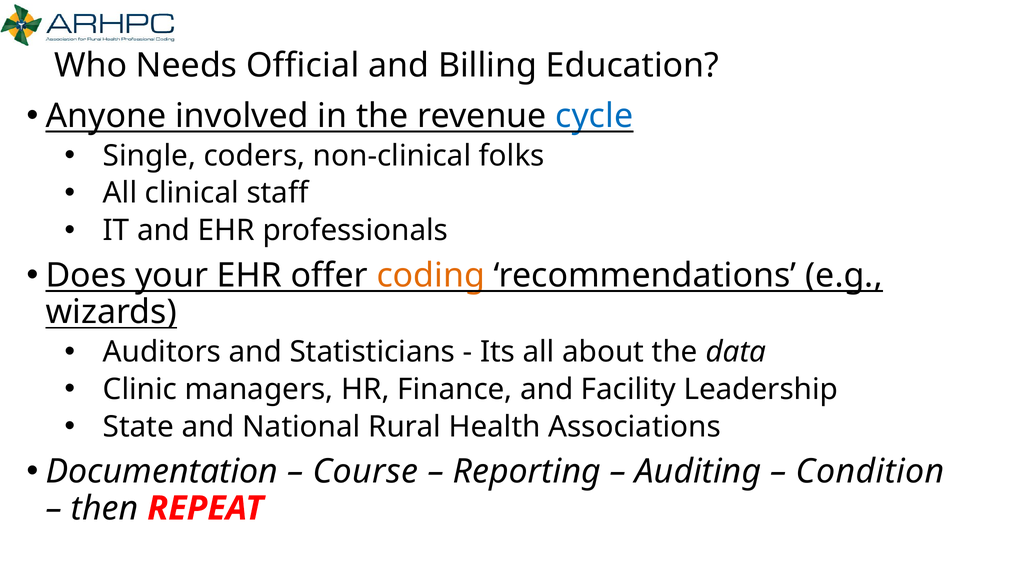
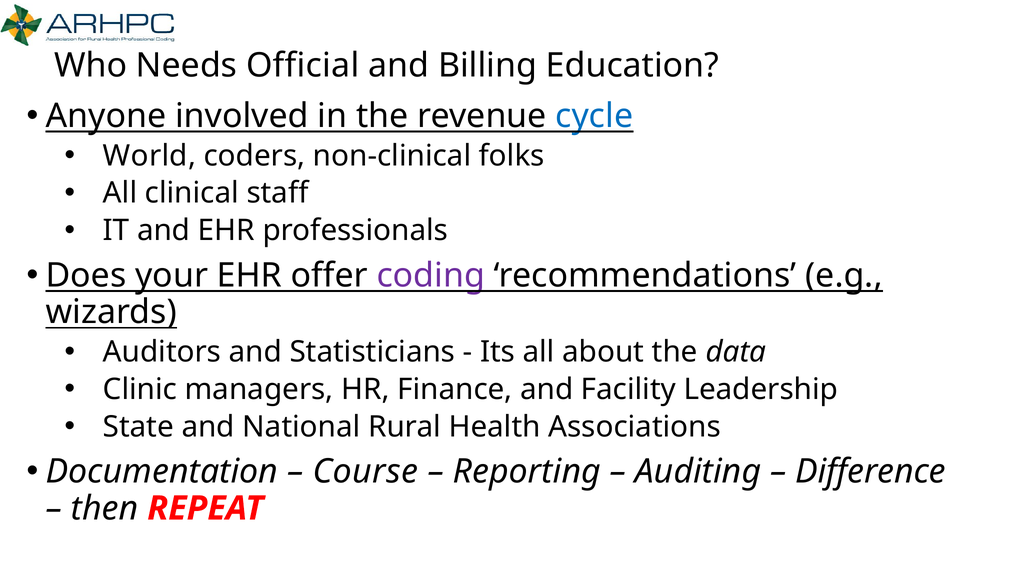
Single: Single -> World
coding colour: orange -> purple
Condition: Condition -> Difference
